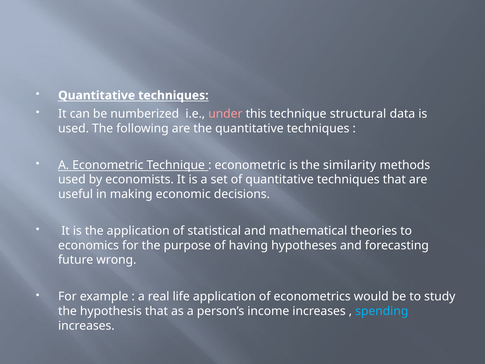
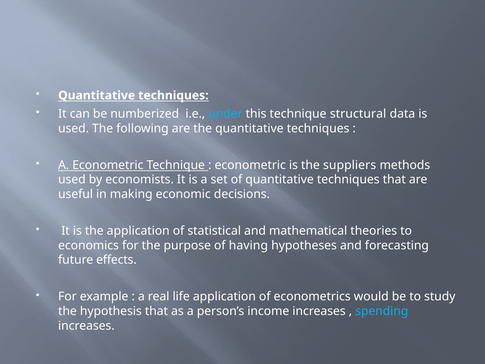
under colour: pink -> light blue
similarity: similarity -> suppliers
wrong: wrong -> effects
